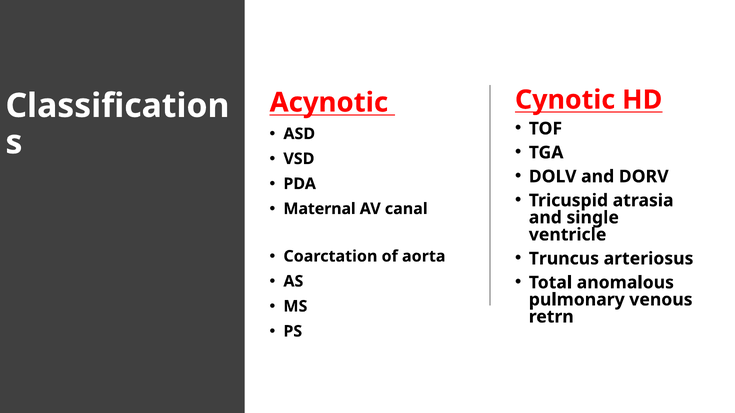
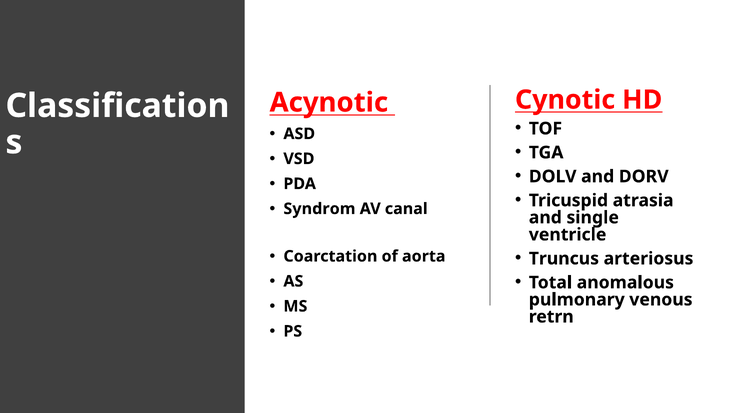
Maternal: Maternal -> Syndrom
